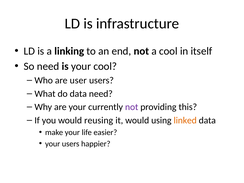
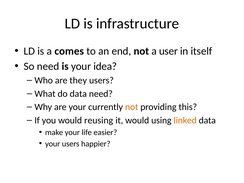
linking: linking -> comes
a cool: cool -> user
your cool: cool -> idea
user: user -> they
not at (132, 107) colour: purple -> orange
